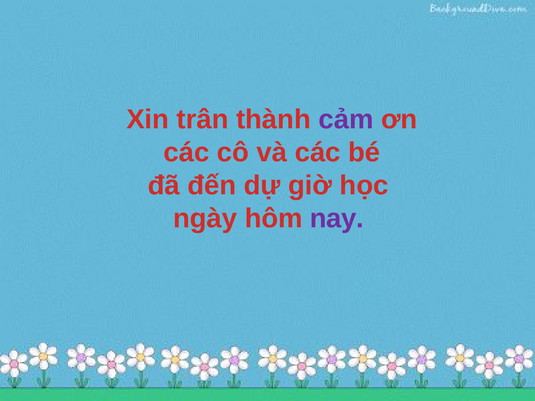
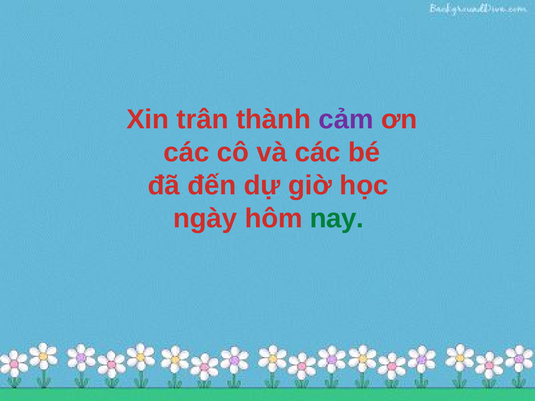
nay colour: purple -> green
